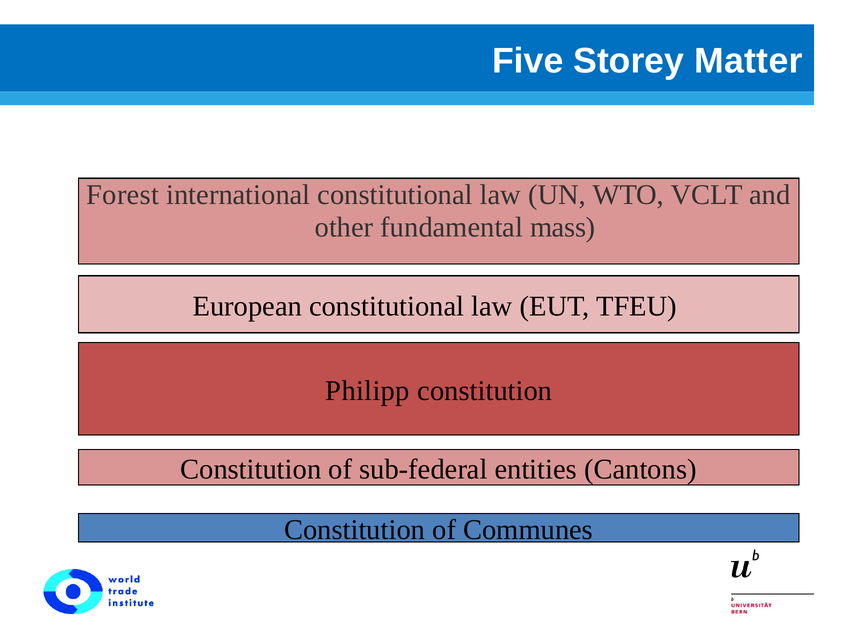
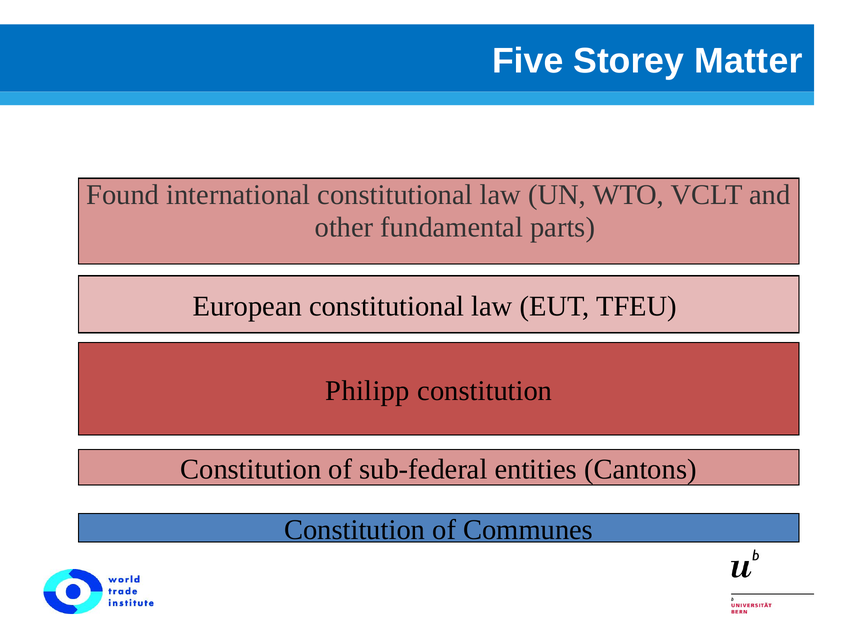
Forest: Forest -> Found
mass: mass -> parts
